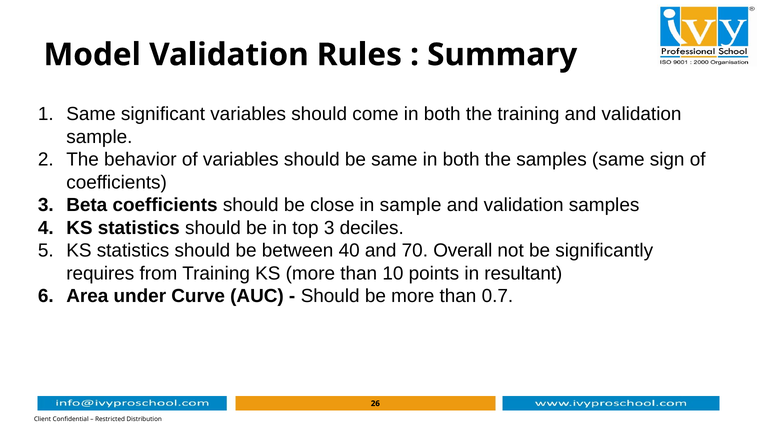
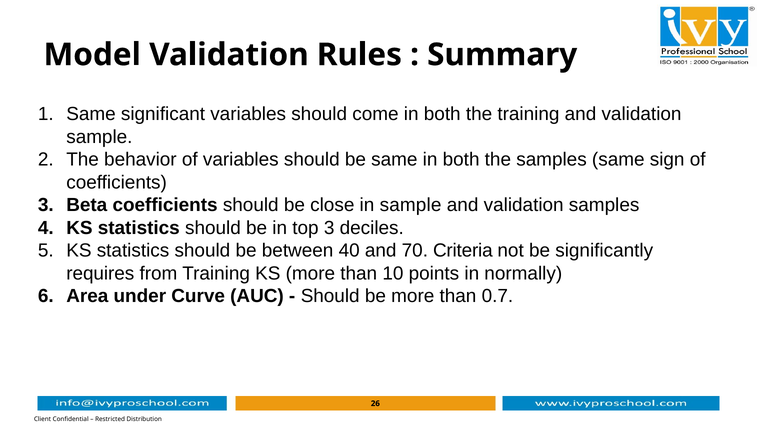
Overall: Overall -> Criteria
resultant: resultant -> normally
